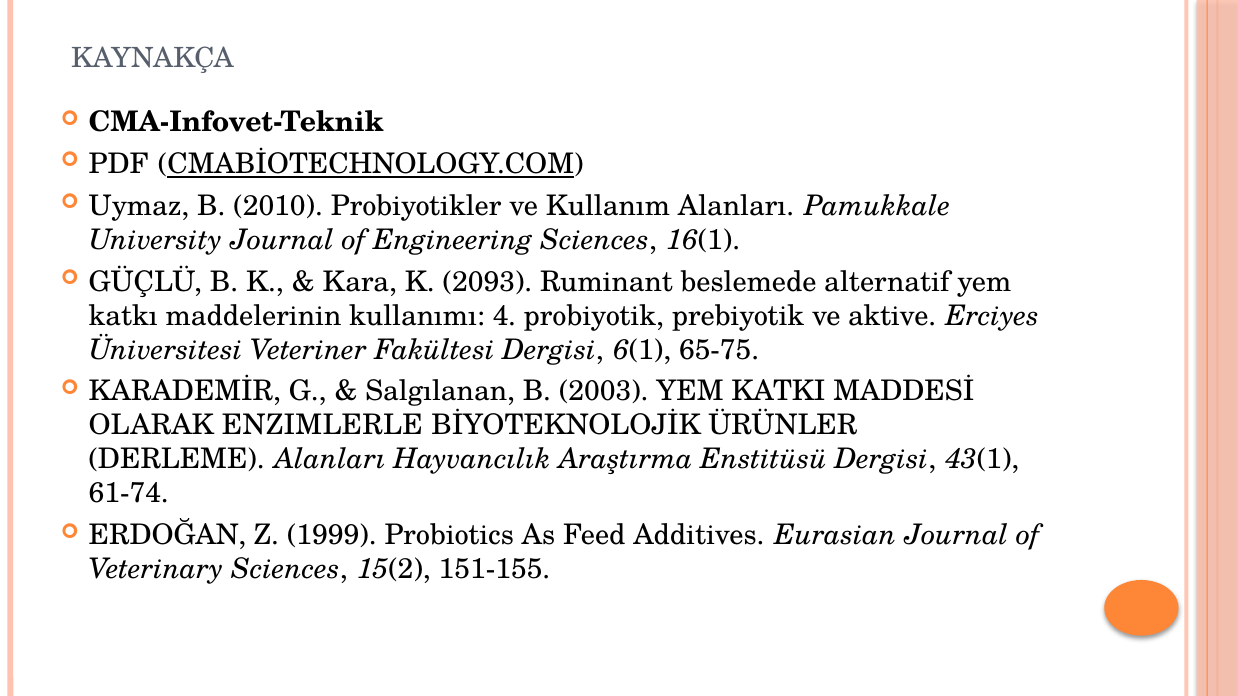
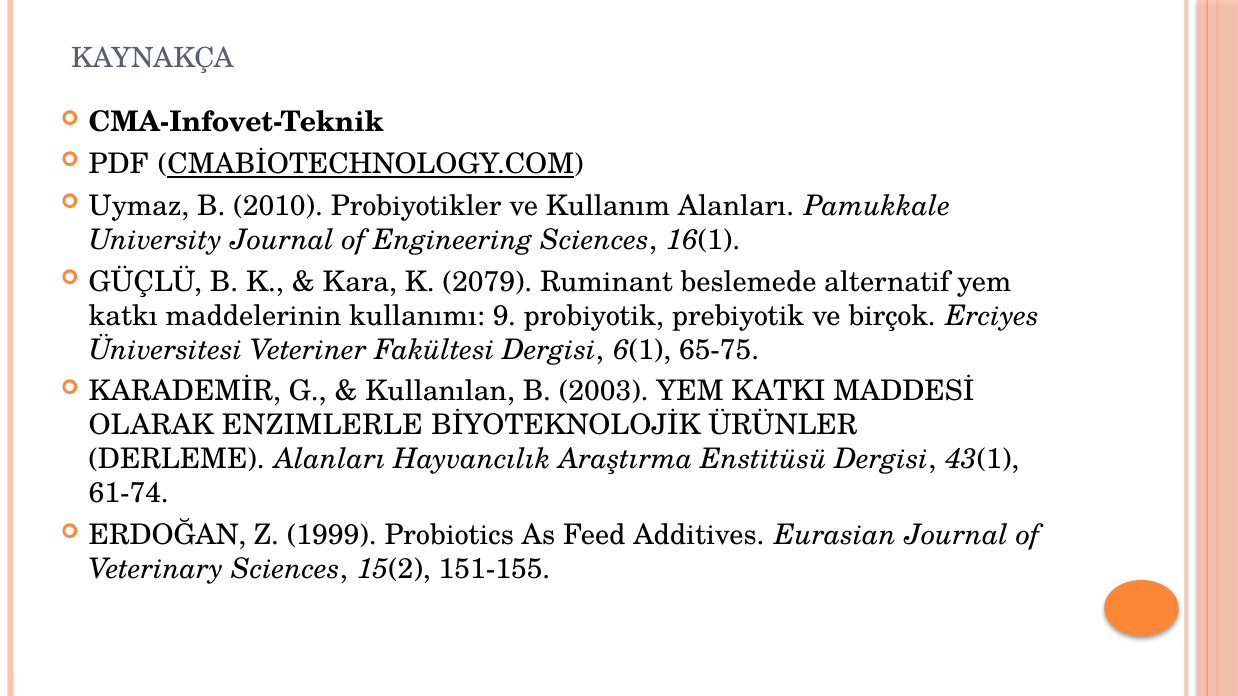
2093: 2093 -> 2079
4: 4 -> 9
aktive: aktive -> birçok
Salgılanan: Salgılanan -> Kullanılan
